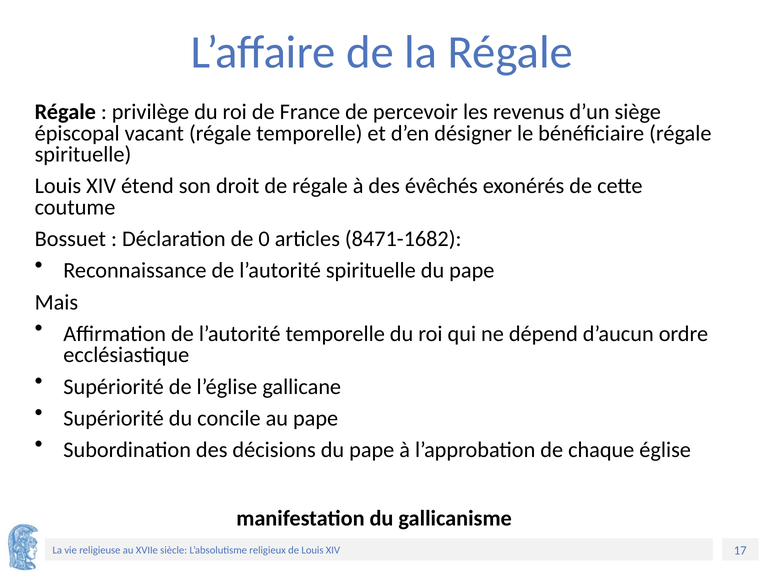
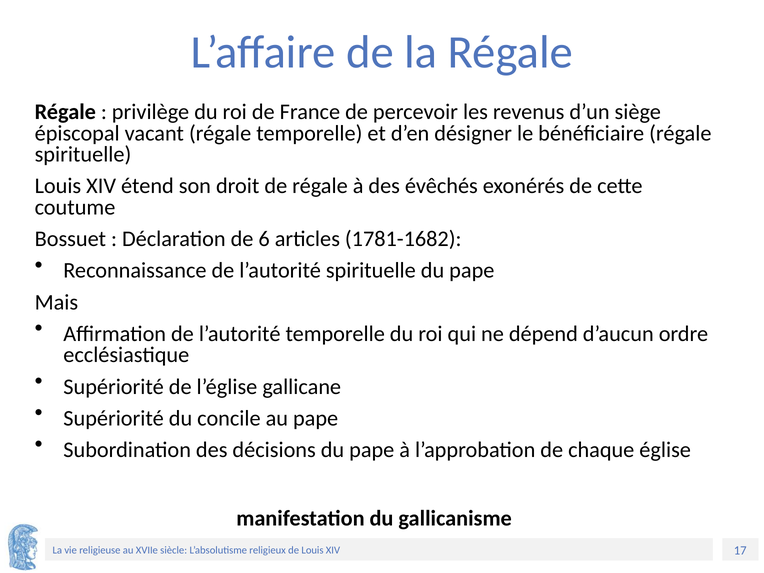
0: 0 -> 6
8471-1682: 8471-1682 -> 1781-1682
